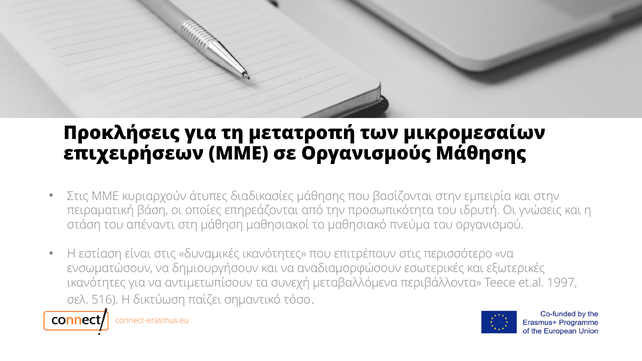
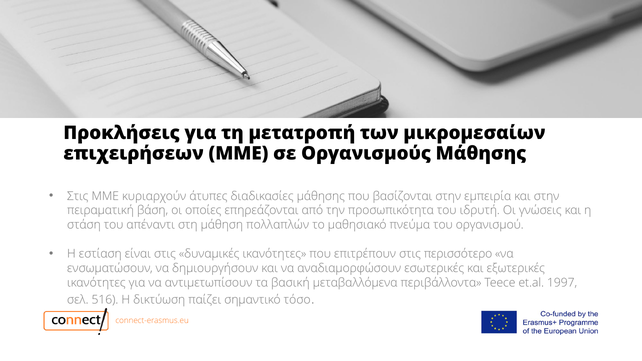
μαθησιακοί: μαθησιακοί -> πολλαπλών
συνεχή: συνεχή -> βασική
